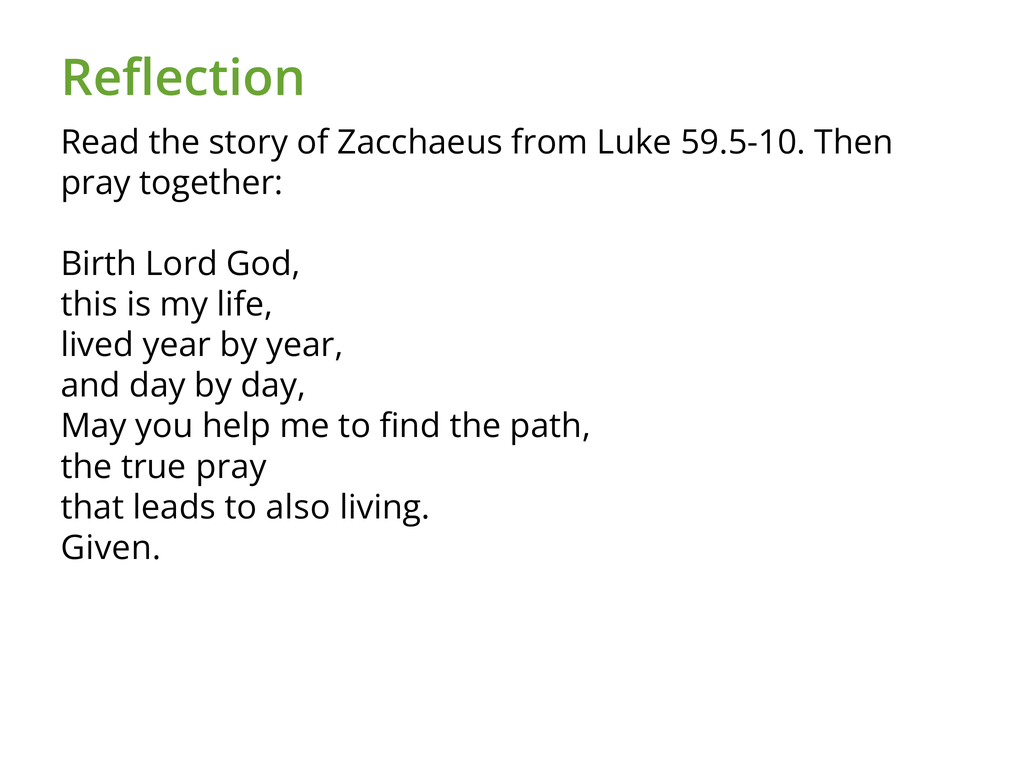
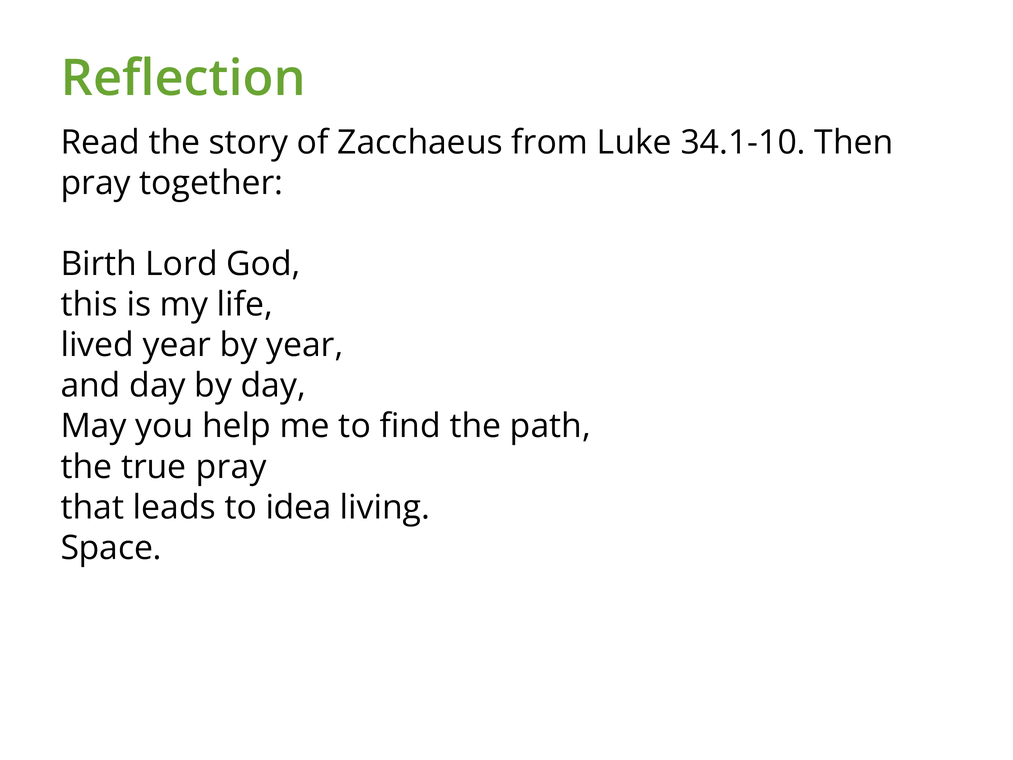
59.5-10: 59.5-10 -> 34.1-10
also: also -> idea
Given: Given -> Space
